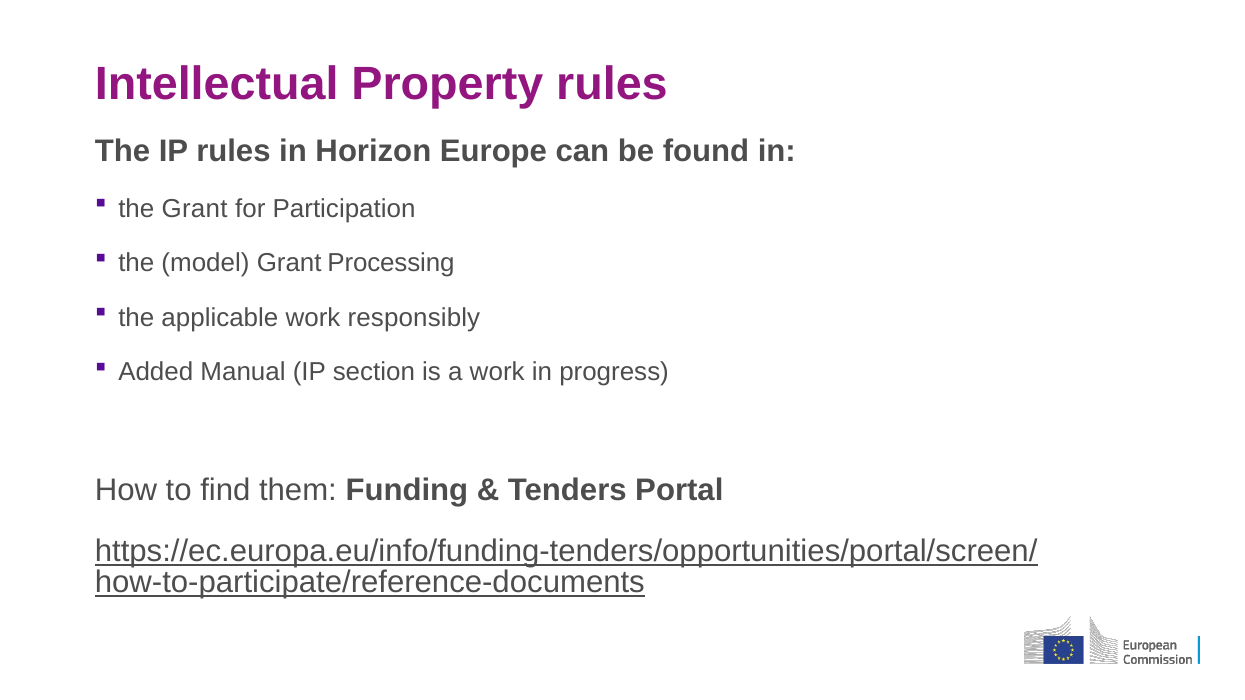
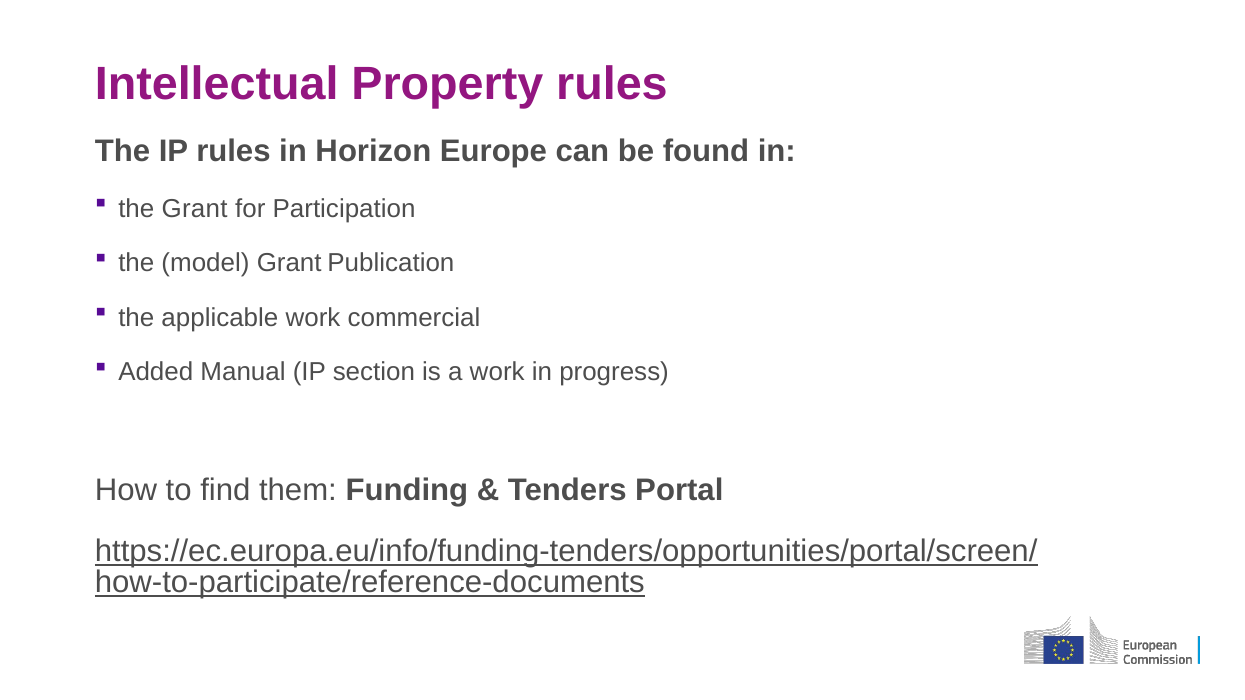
Processing: Processing -> Publication
responsibly: responsibly -> commercial
